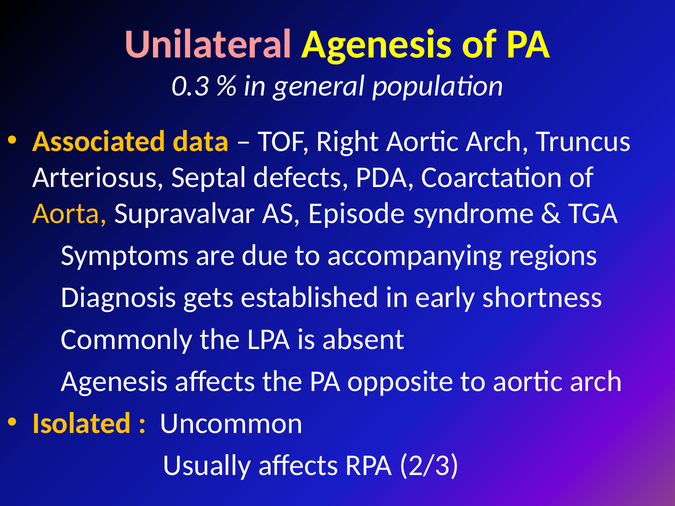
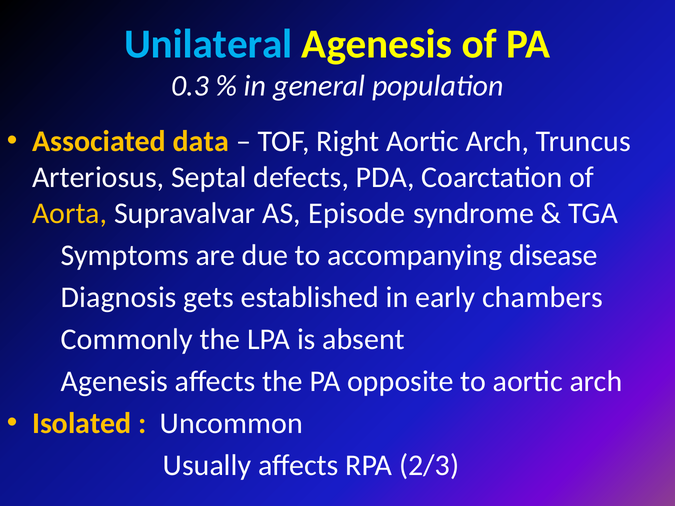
Unilateral colour: pink -> light blue
regions: regions -> disease
shortness: shortness -> chambers
